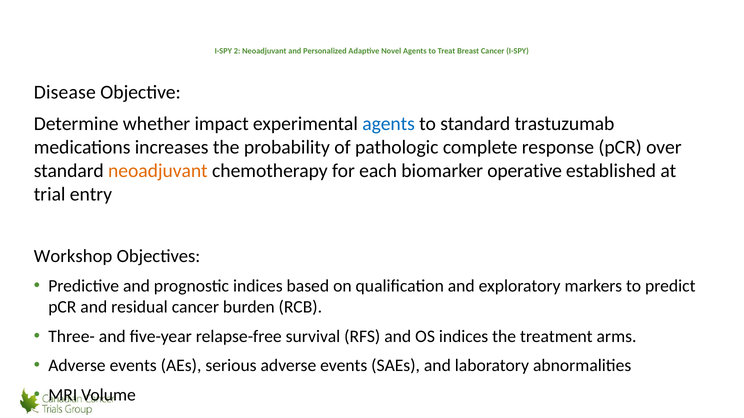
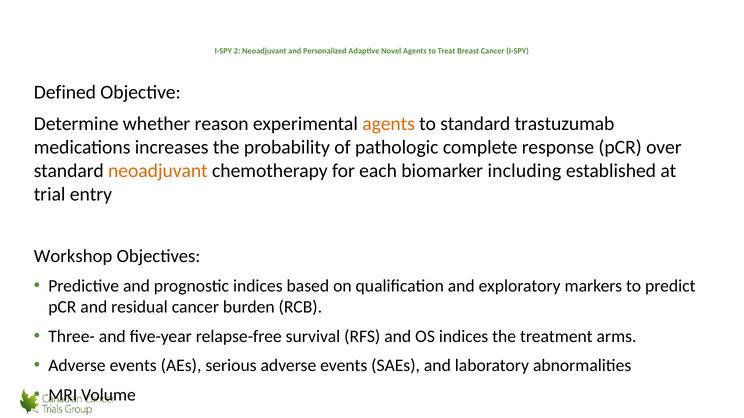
Disease: Disease -> Defined
impact: impact -> reason
agents at (389, 124) colour: blue -> orange
operative: operative -> including
